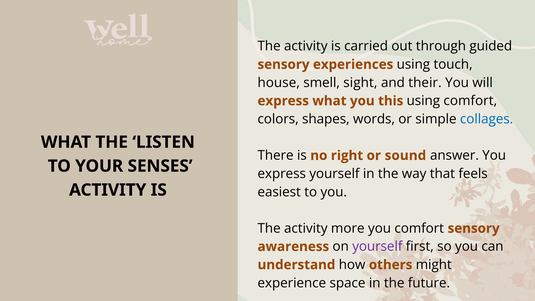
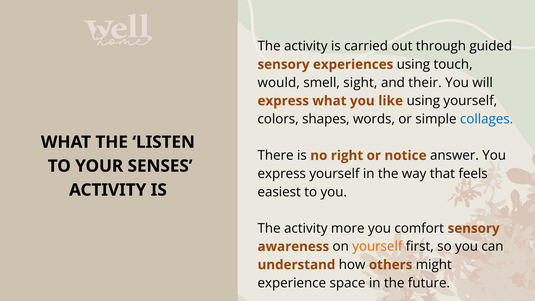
house: house -> would
this: this -> like
using comfort: comfort -> yourself
sound: sound -> notice
yourself at (377, 247) colour: purple -> orange
